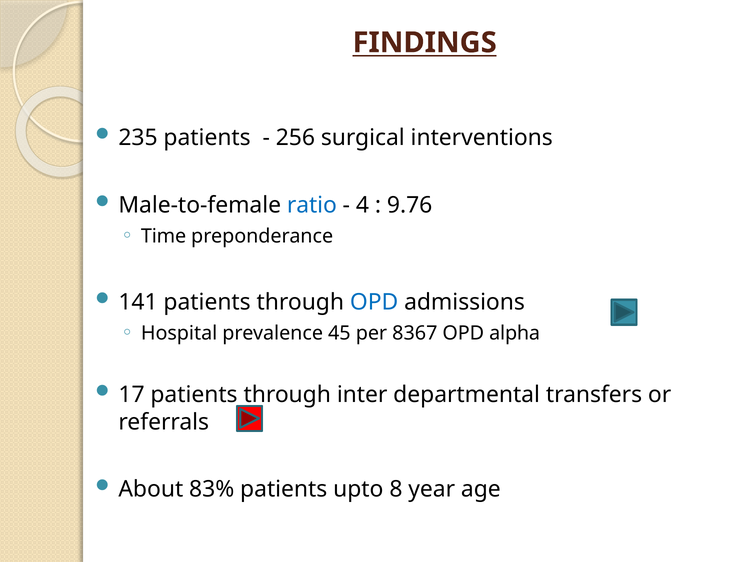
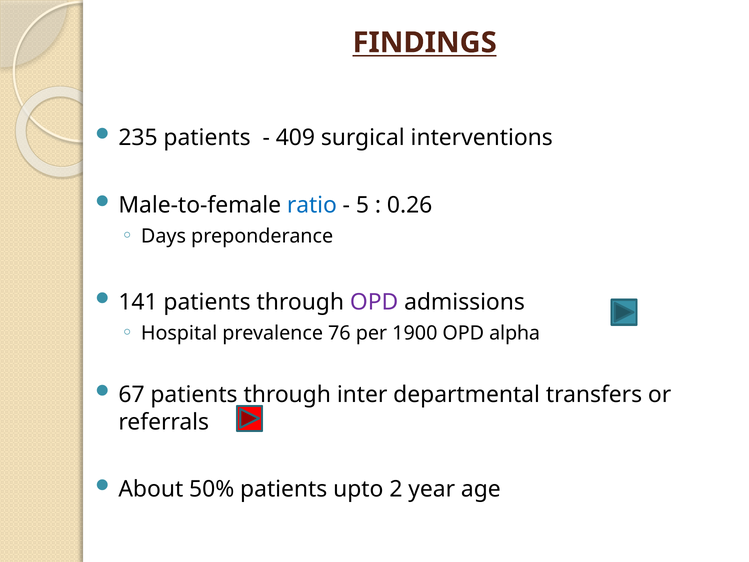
256: 256 -> 409
4: 4 -> 5
9.76: 9.76 -> 0.26
Time: Time -> Days
OPD at (374, 302) colour: blue -> purple
45: 45 -> 76
8367: 8367 -> 1900
17: 17 -> 67
83%: 83% -> 50%
8: 8 -> 2
